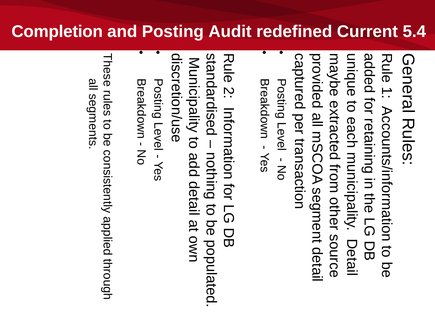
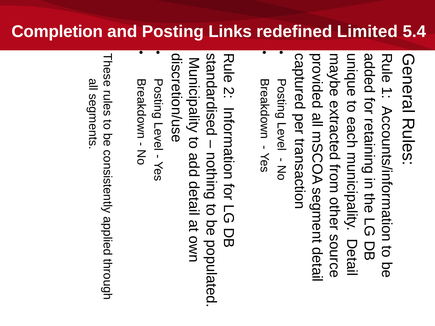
Audit: Audit -> Links
Current: Current -> Limited
